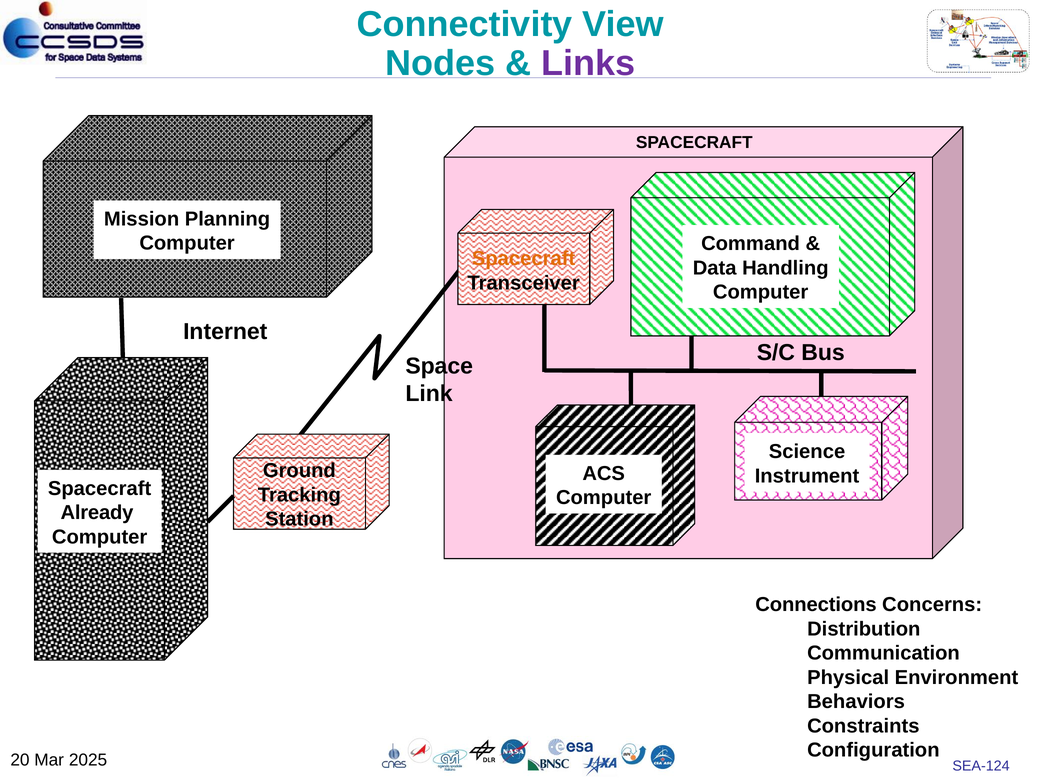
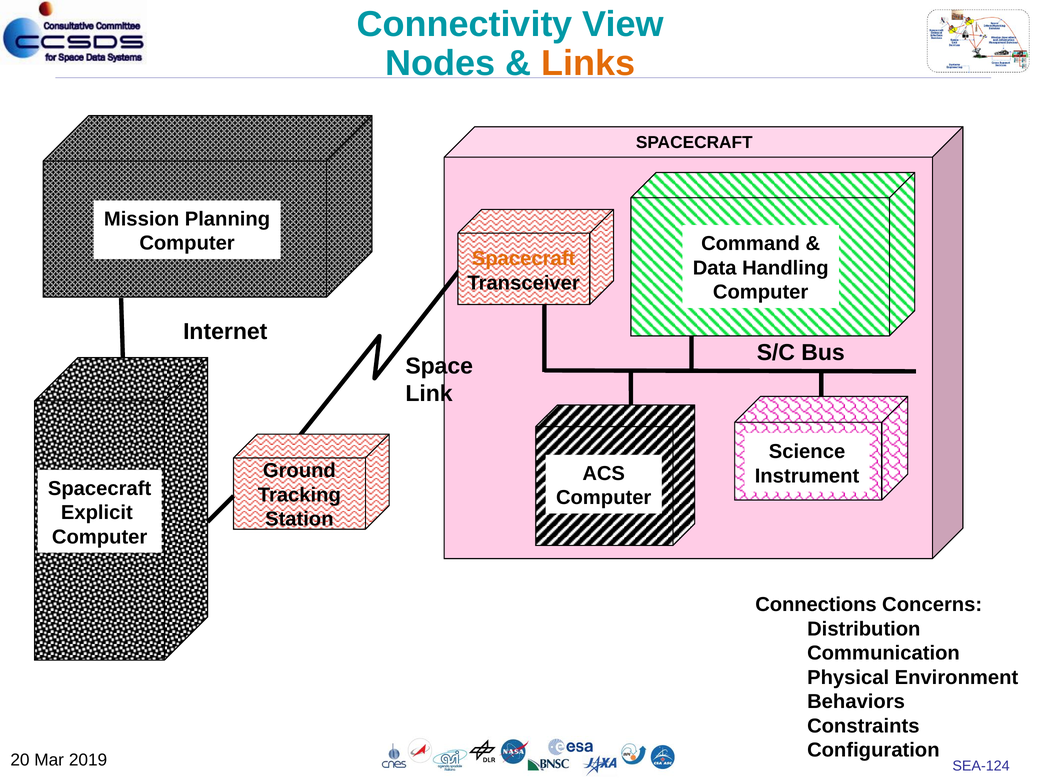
Links colour: purple -> orange
Already: Already -> Explicit
2025: 2025 -> 2019
